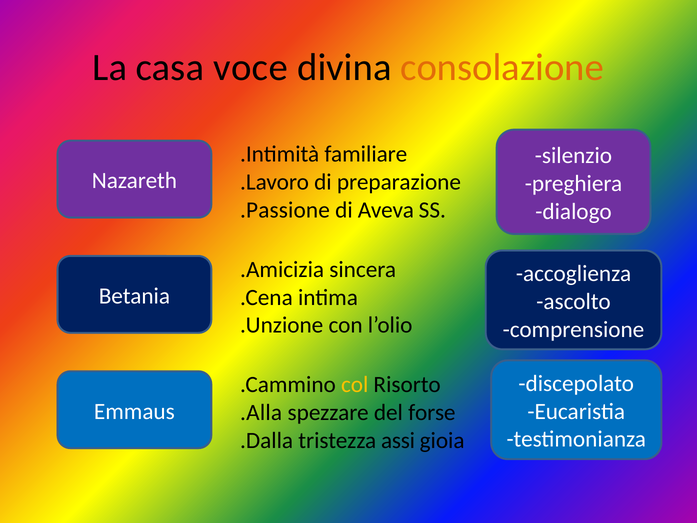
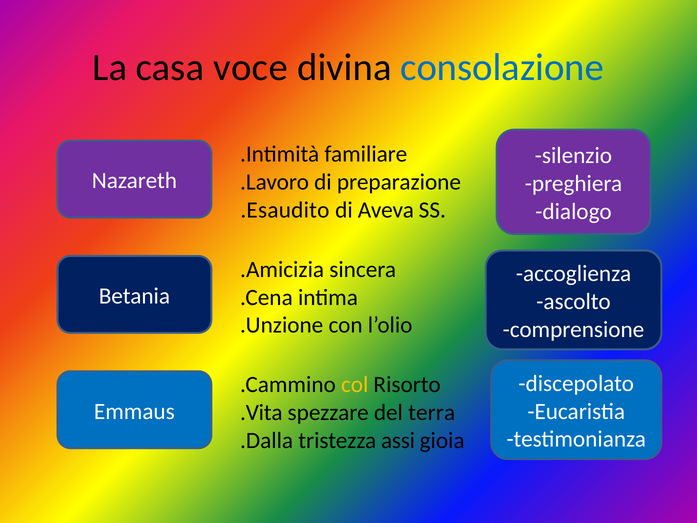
consolazione colour: orange -> blue
.Passione: .Passione -> .Esaudito
.Alla: .Alla -> .Vita
forse: forse -> terra
